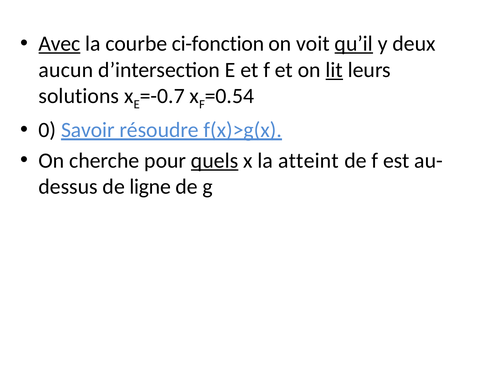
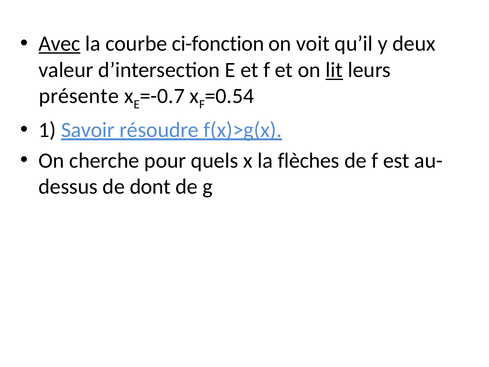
qu’il underline: present -> none
aucun: aucun -> valeur
solutions: solutions -> présente
0: 0 -> 1
quels underline: present -> none
atteint: atteint -> flèches
ligne: ligne -> dont
